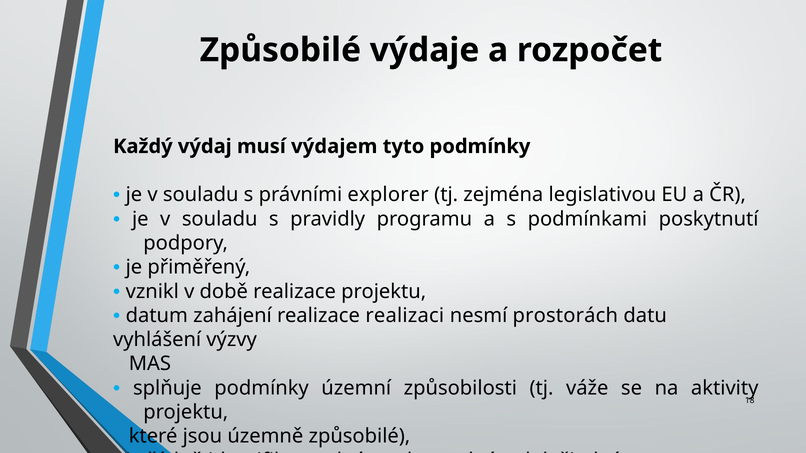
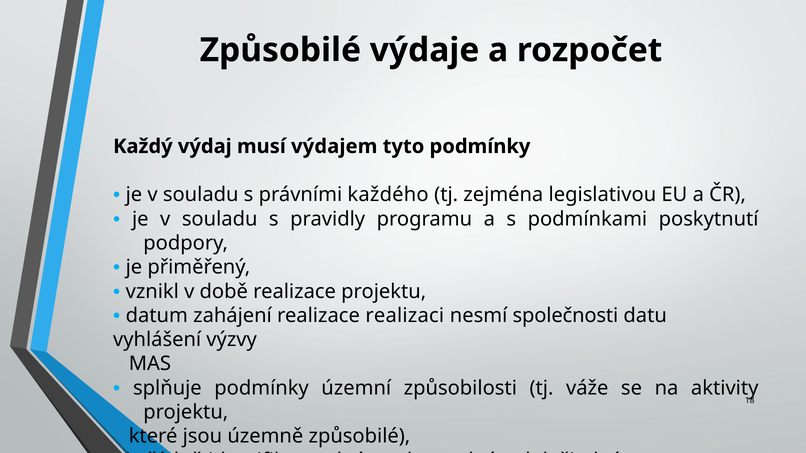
explorer: explorer -> každého
prostorách: prostorách -> společnosti
